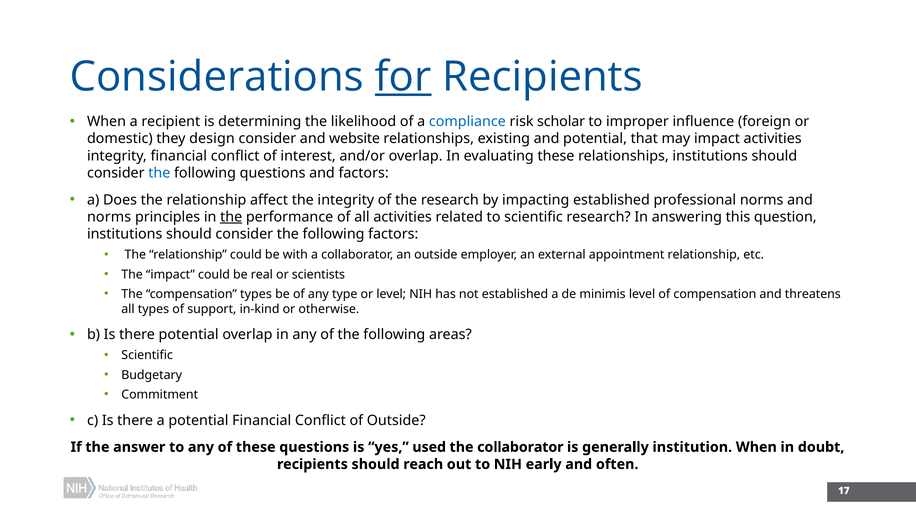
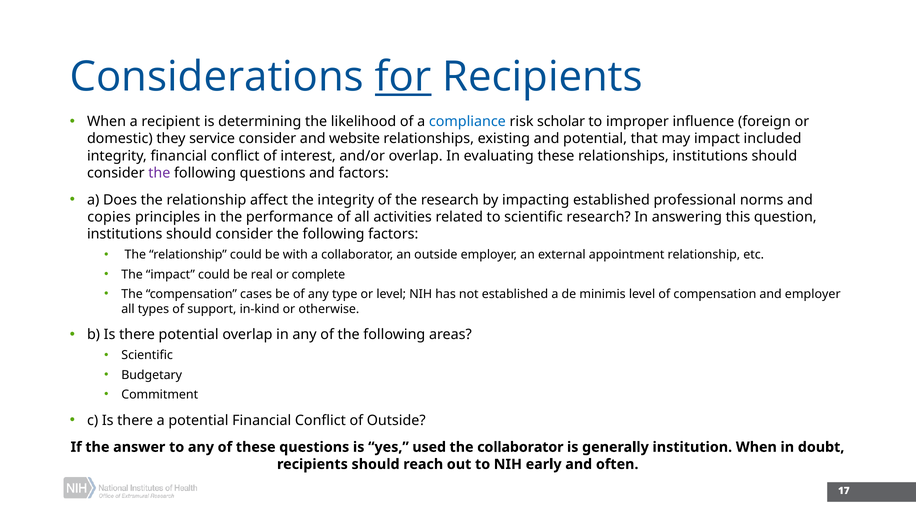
design: design -> service
impact activities: activities -> included
the at (159, 173) colour: blue -> purple
norms at (109, 217): norms -> copies
the at (231, 217) underline: present -> none
scientists: scientists -> complete
compensation types: types -> cases
and threatens: threatens -> employer
